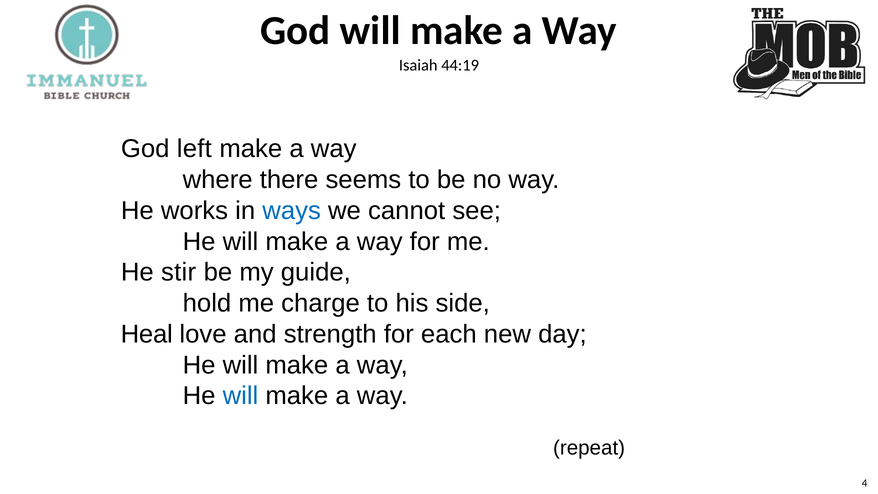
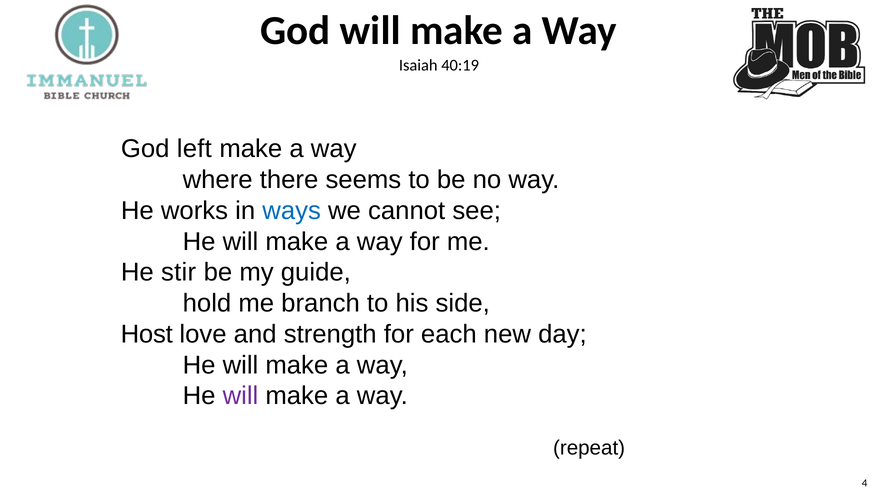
44:19: 44:19 -> 40:19
charge: charge -> branch
Heal: Heal -> Host
will at (241, 396) colour: blue -> purple
